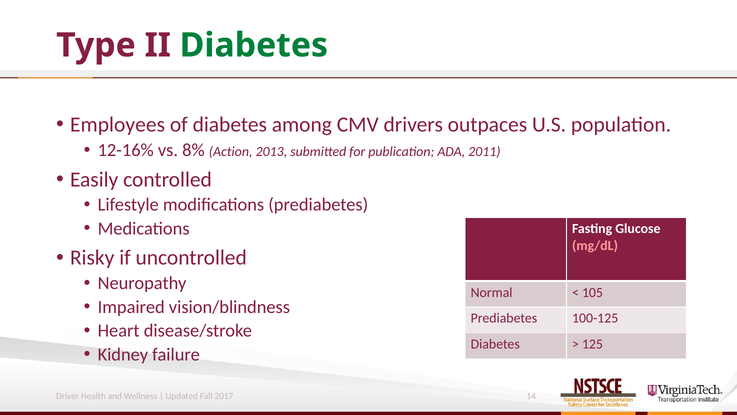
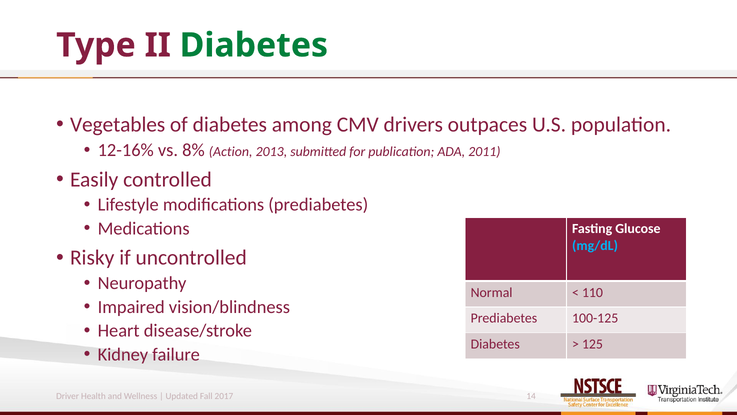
Employees: Employees -> Vegetables
mg/dL colour: pink -> light blue
105: 105 -> 110
